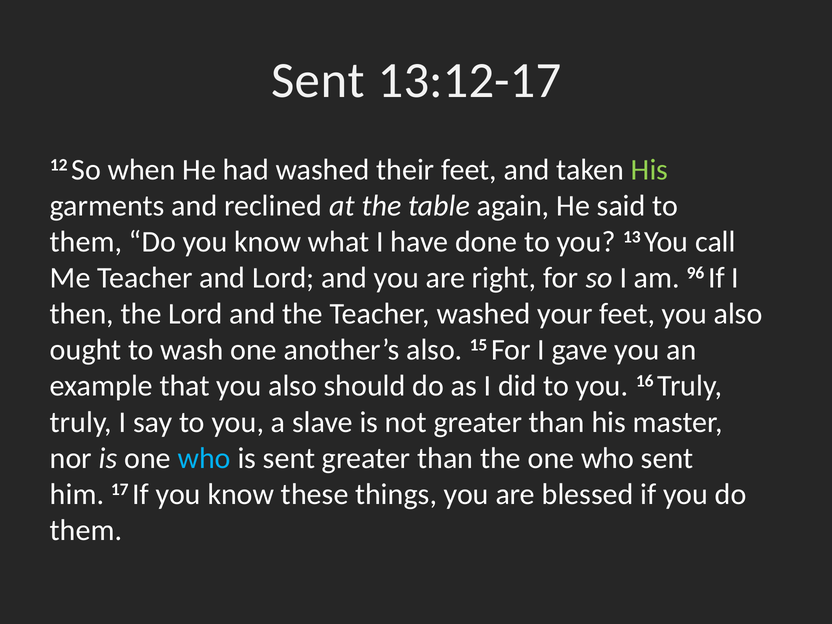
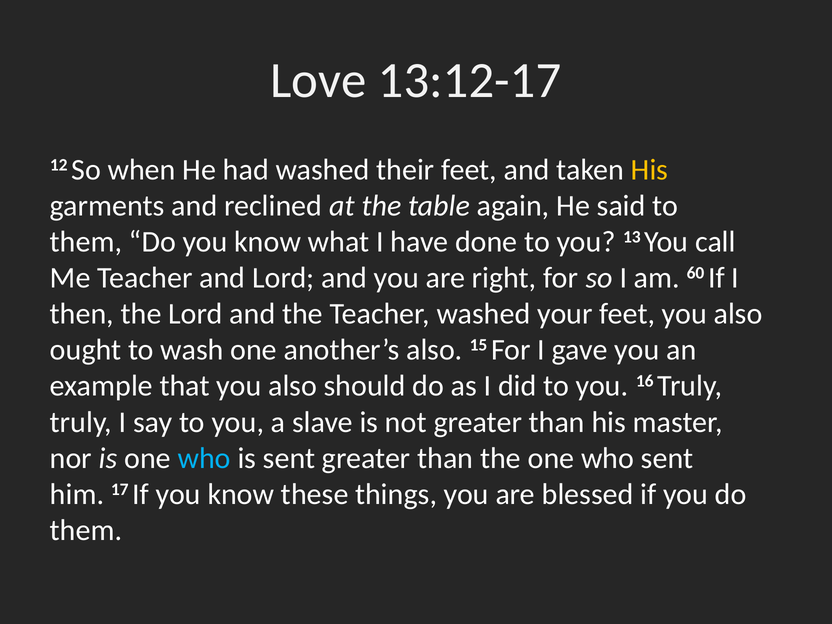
Sent at (318, 81): Sent -> Love
His at (649, 170) colour: light green -> yellow
96: 96 -> 60
